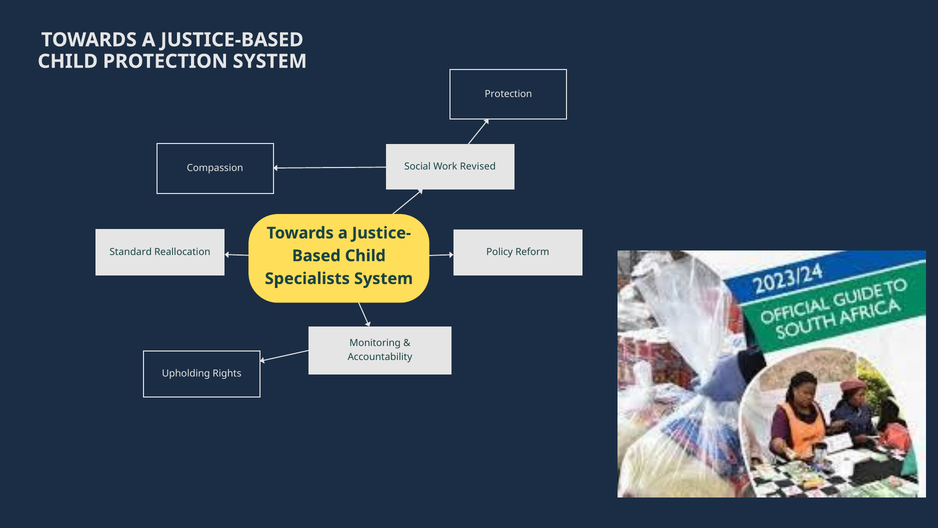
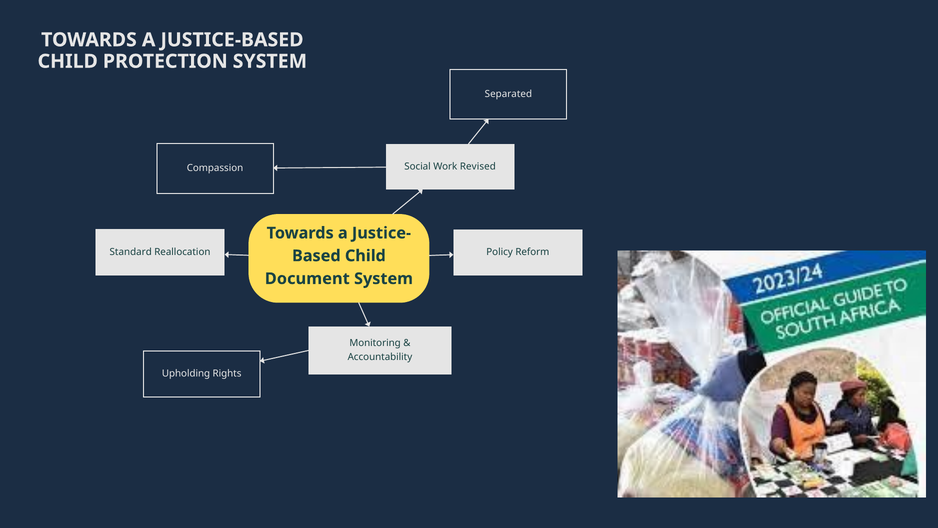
Protection at (508, 94): Protection -> Separated
Specialists: Specialists -> Document
